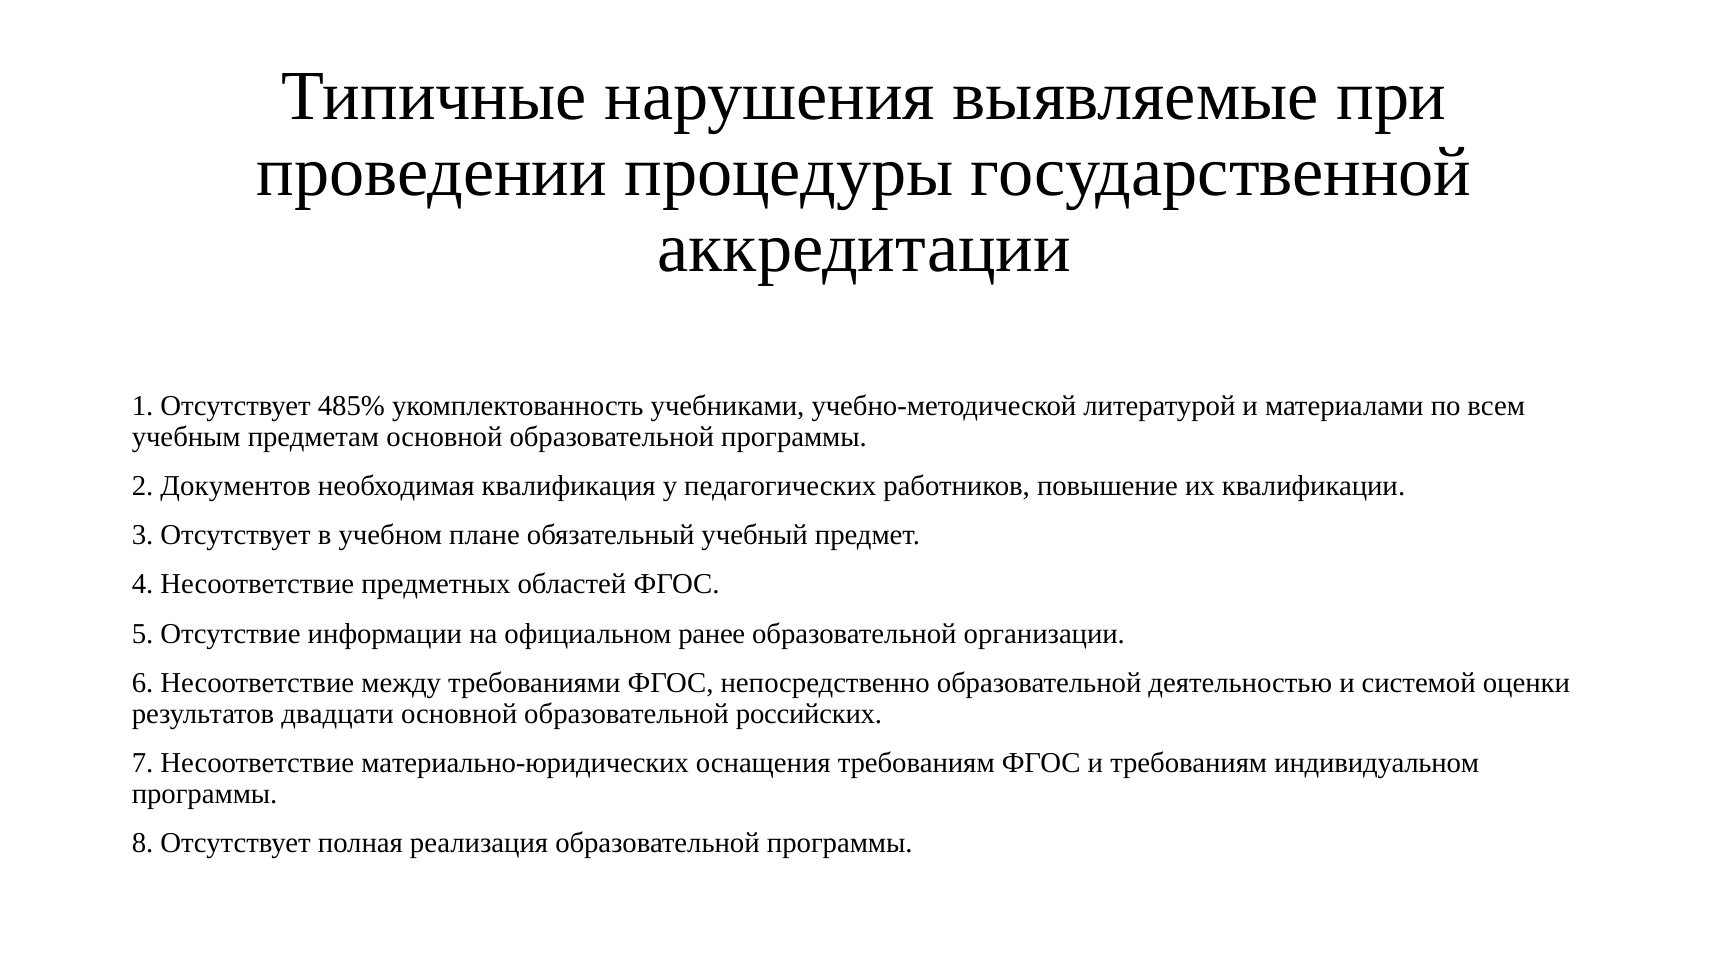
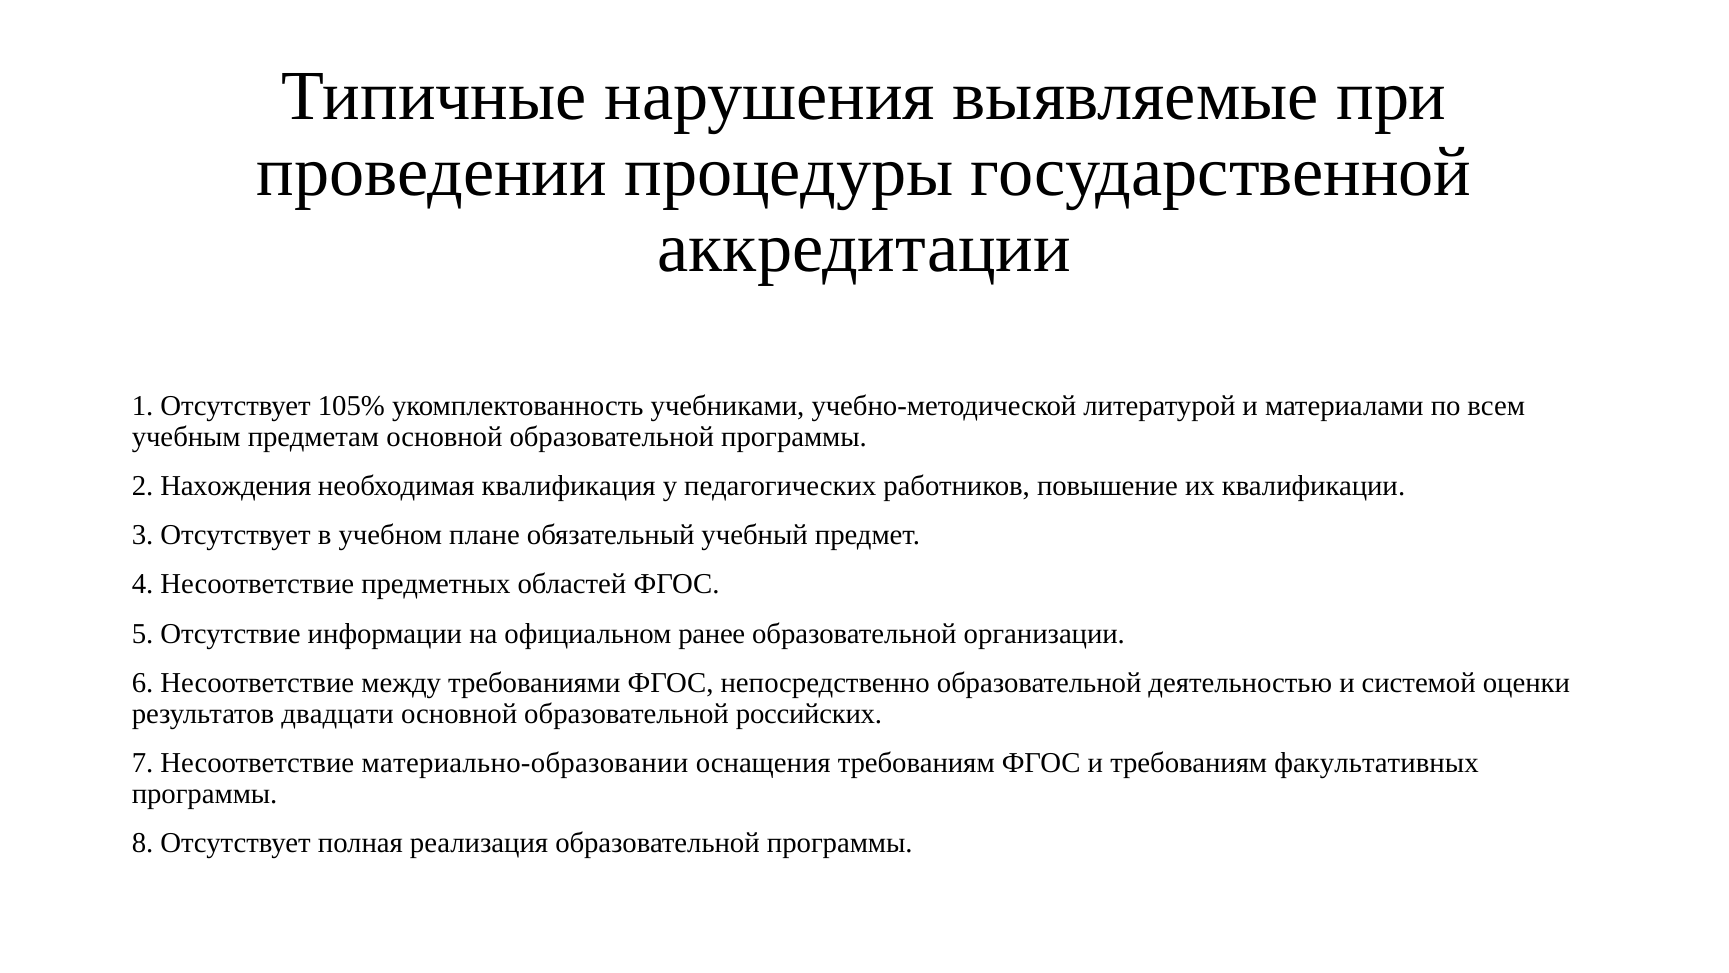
485%: 485% -> 105%
Документов: Документов -> Нахождения
материально-юридических: материально-юридических -> материально-образовании
индивидуальном: индивидуальном -> факультативных
